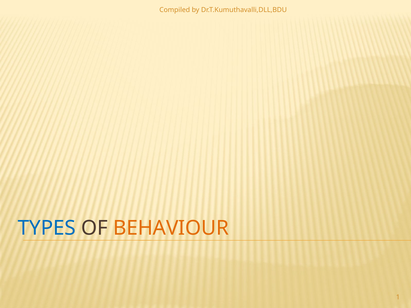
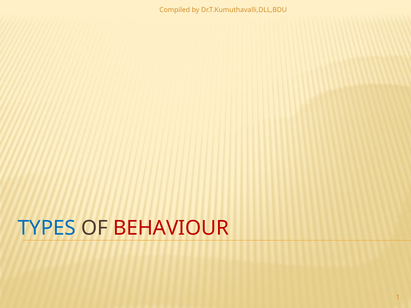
BEHAVIOUR colour: orange -> red
